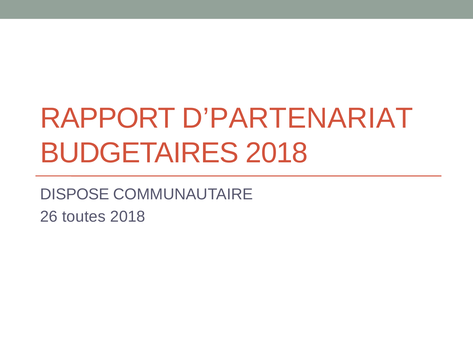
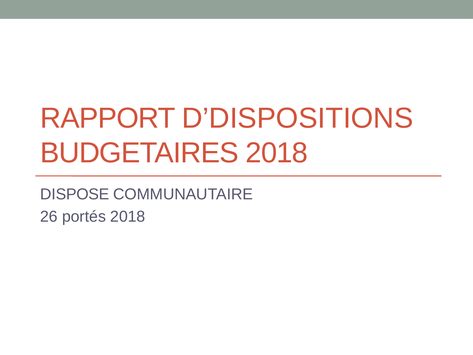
D’PARTENARIAT: D’PARTENARIAT -> D’DISPOSITIONS
toutes: toutes -> portés
